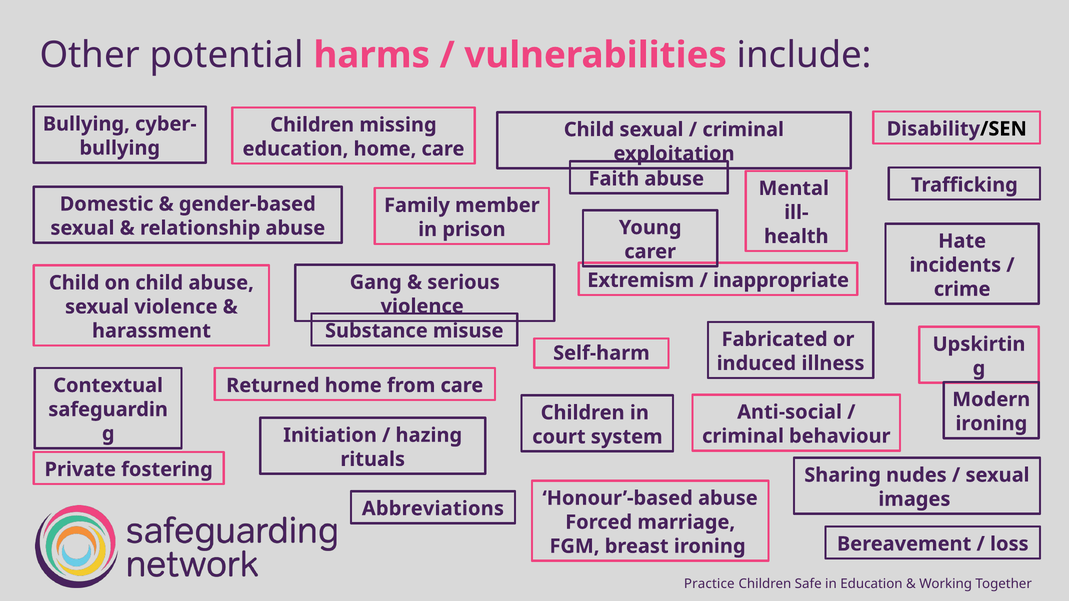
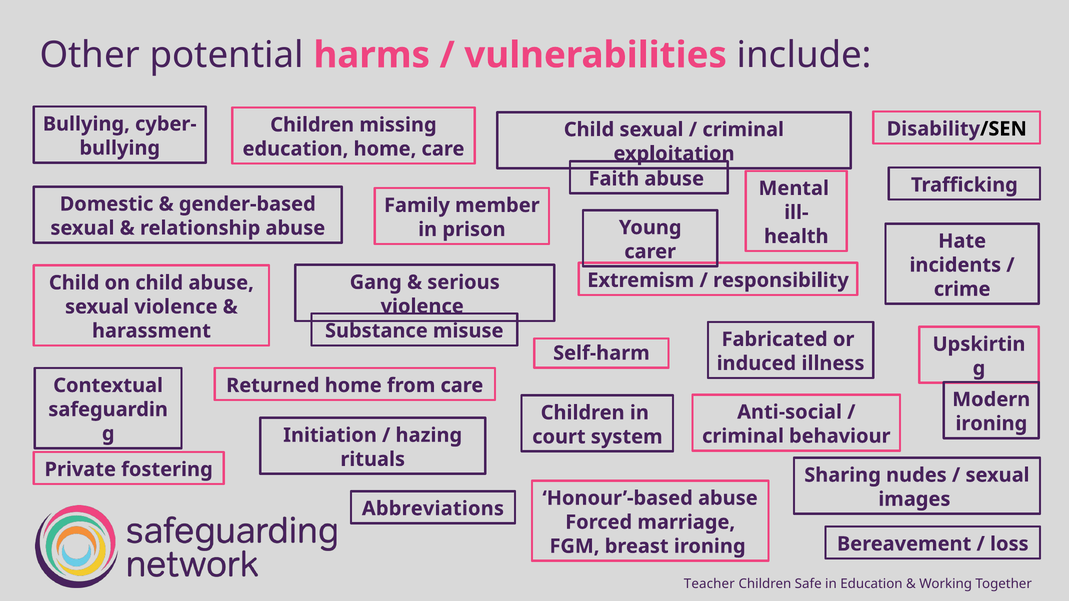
inappropriate: inappropriate -> responsibility
Practice: Practice -> Teacher
